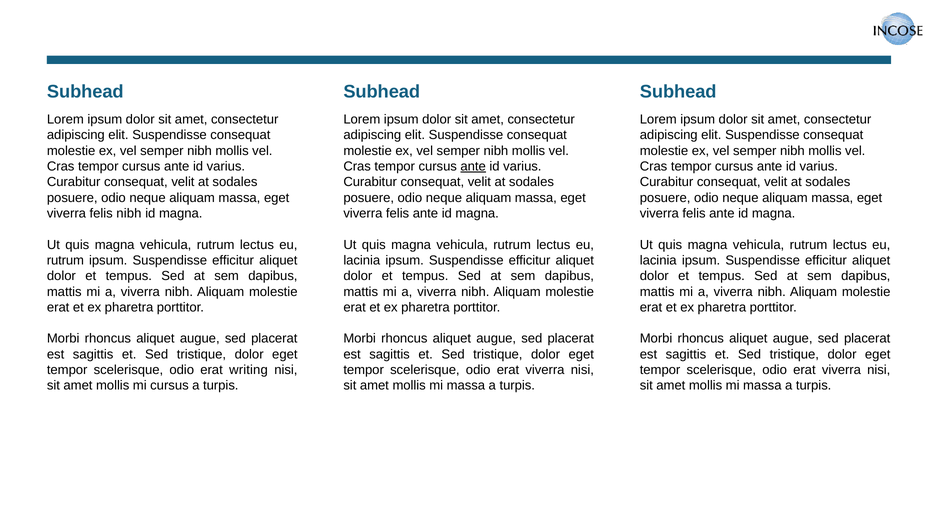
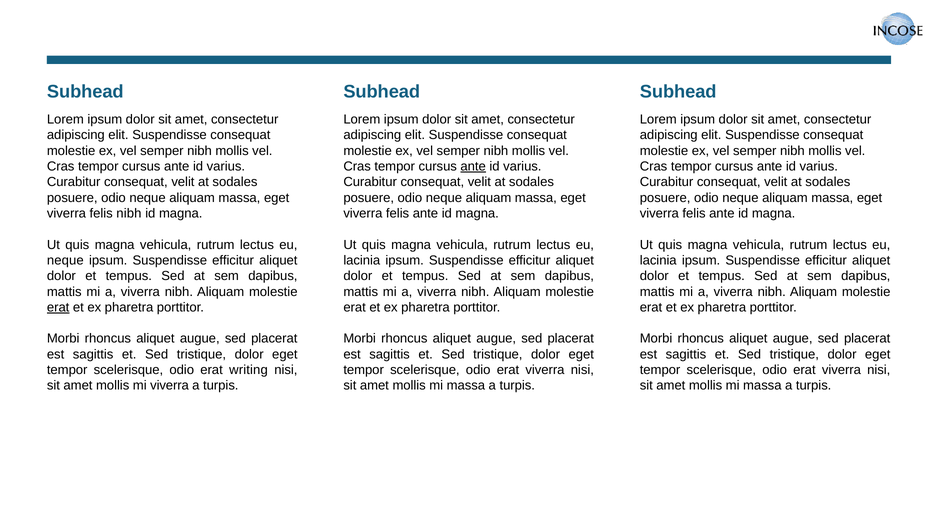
rutrum at (65, 260): rutrum -> neque
erat at (58, 307) underline: none -> present
mi cursus: cursus -> viverra
